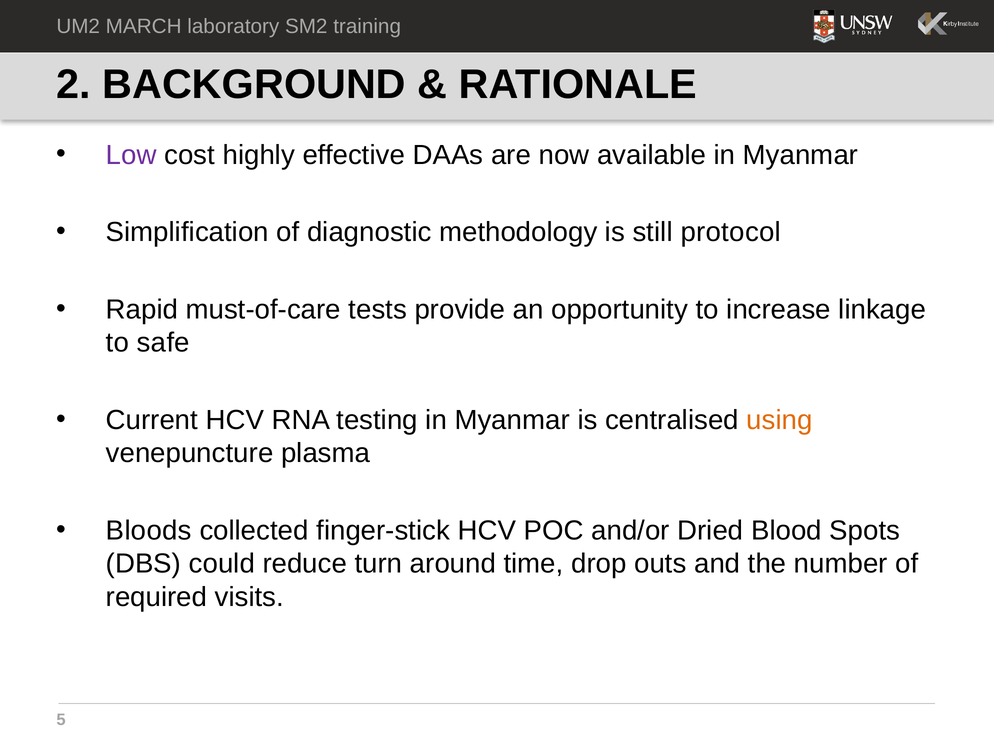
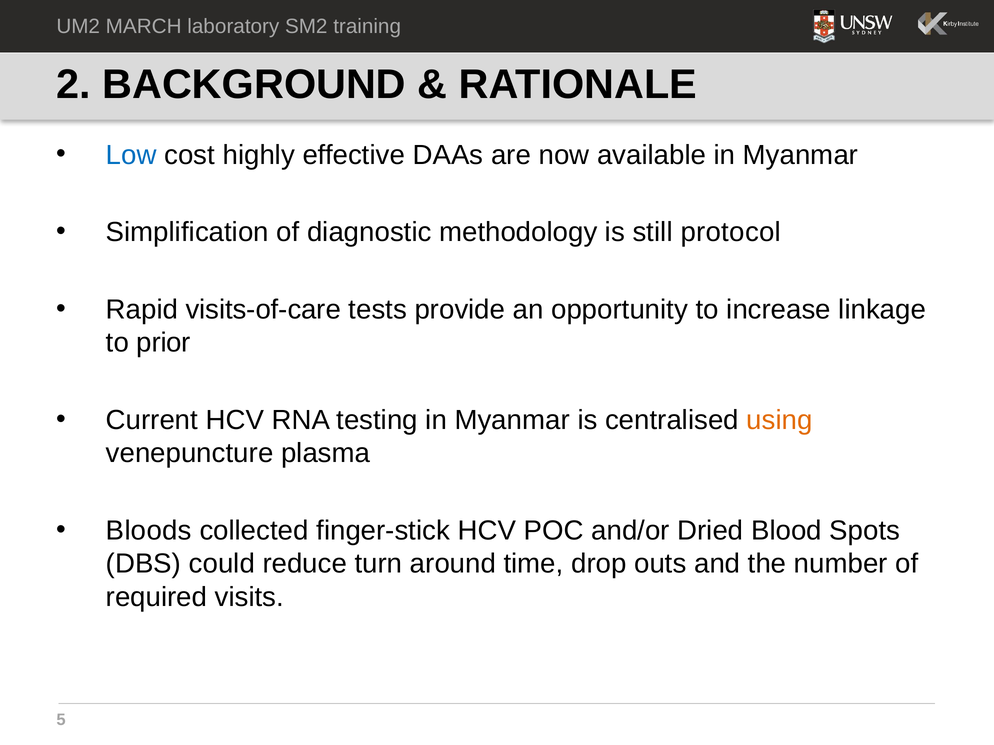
Low colour: purple -> blue
must-of-care: must-of-care -> visits-of-care
safe: safe -> prior
